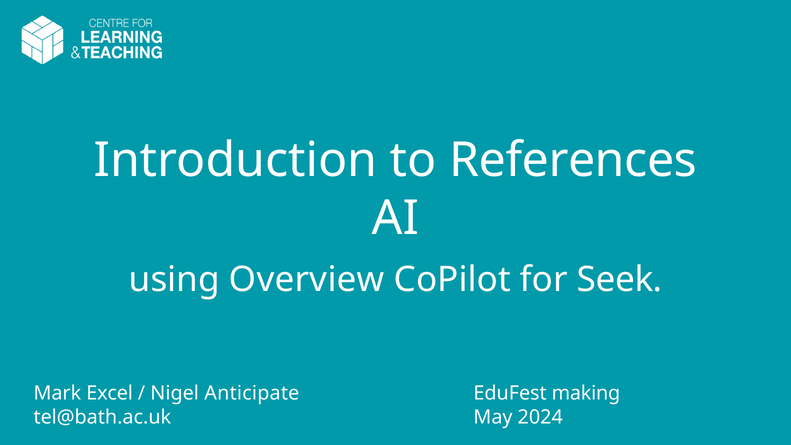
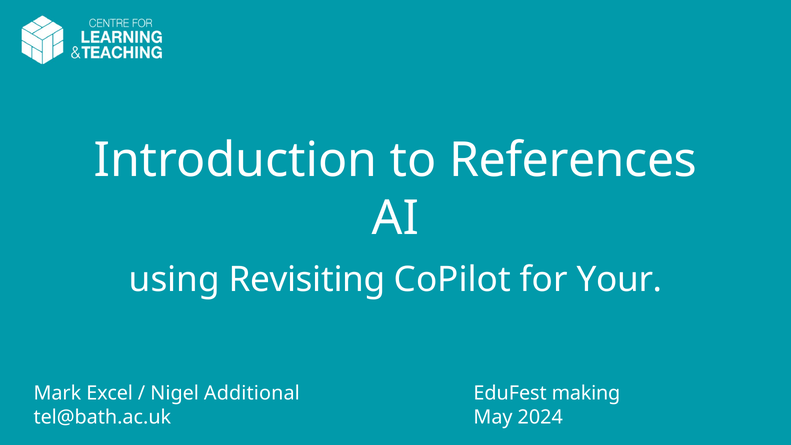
Overview: Overview -> Revisiting
Seek: Seek -> Your
Anticipate: Anticipate -> Additional
